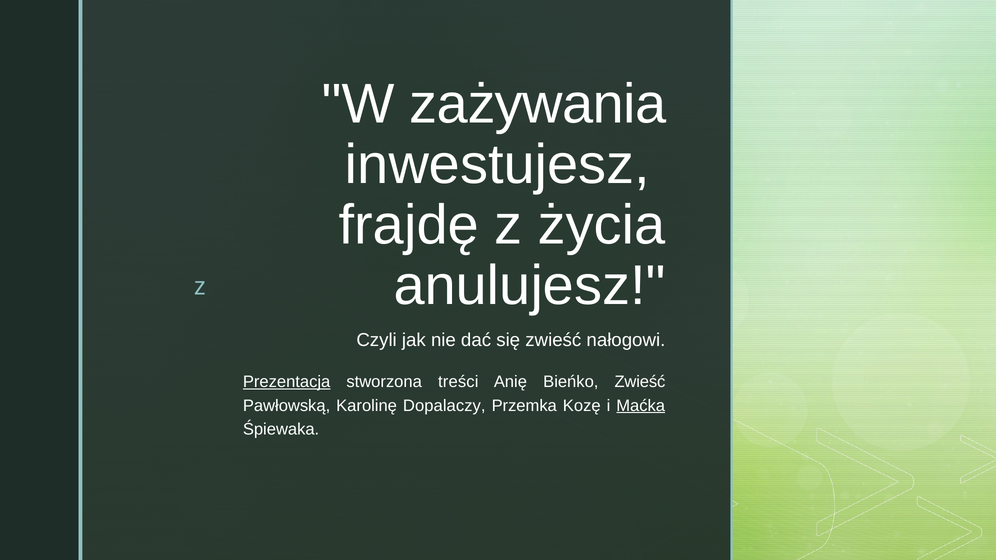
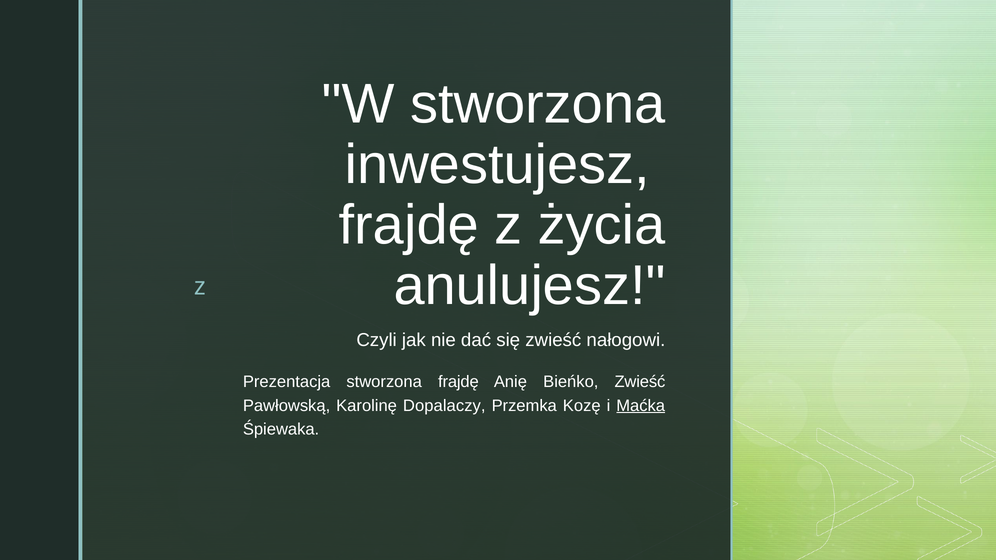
W zażywania: zażywania -> stworzona
Prezentacja underline: present -> none
stworzona treści: treści -> frajdę
